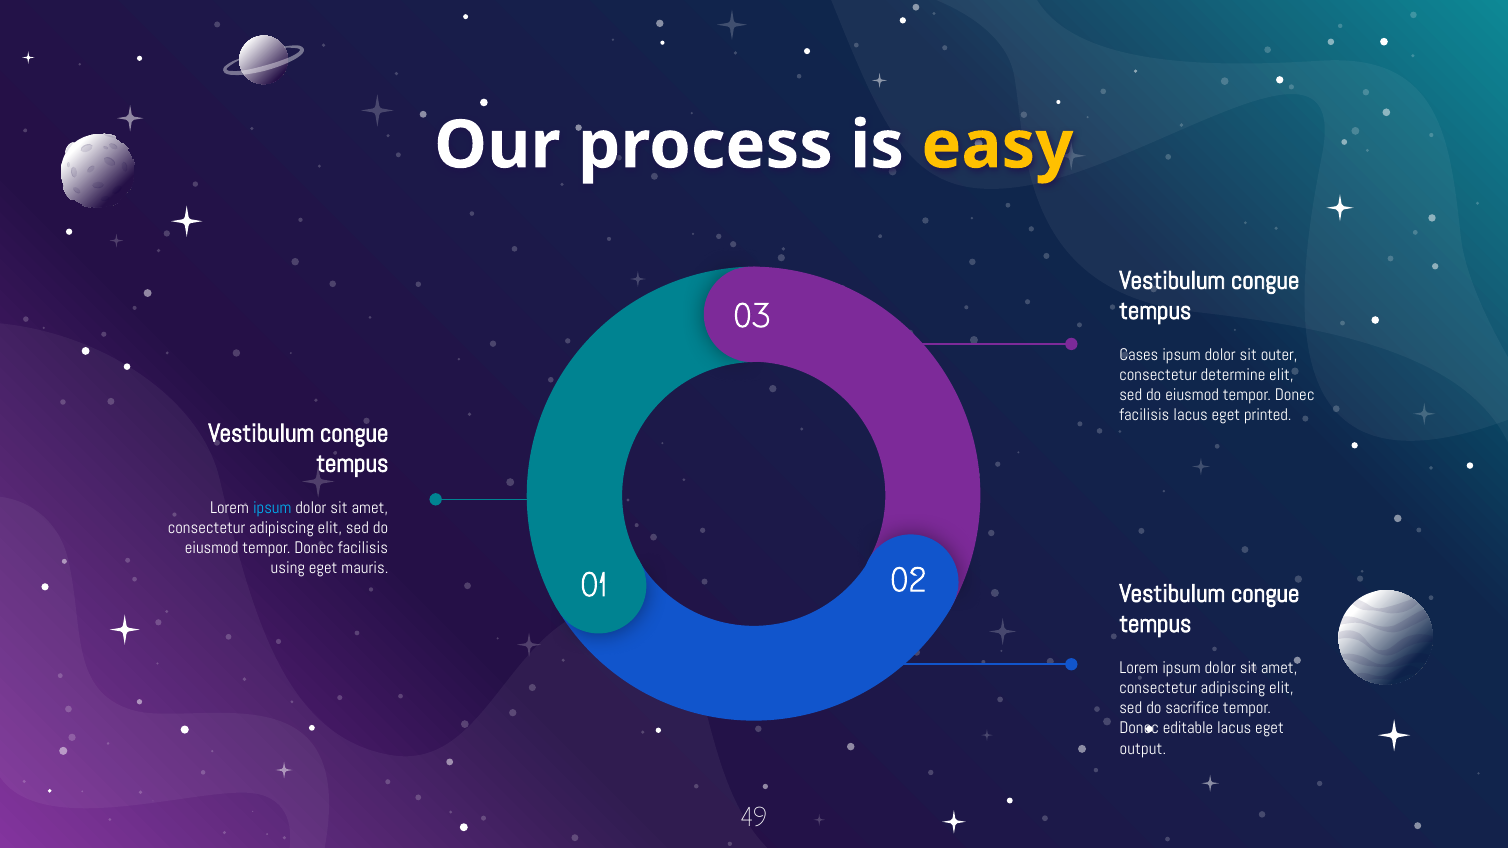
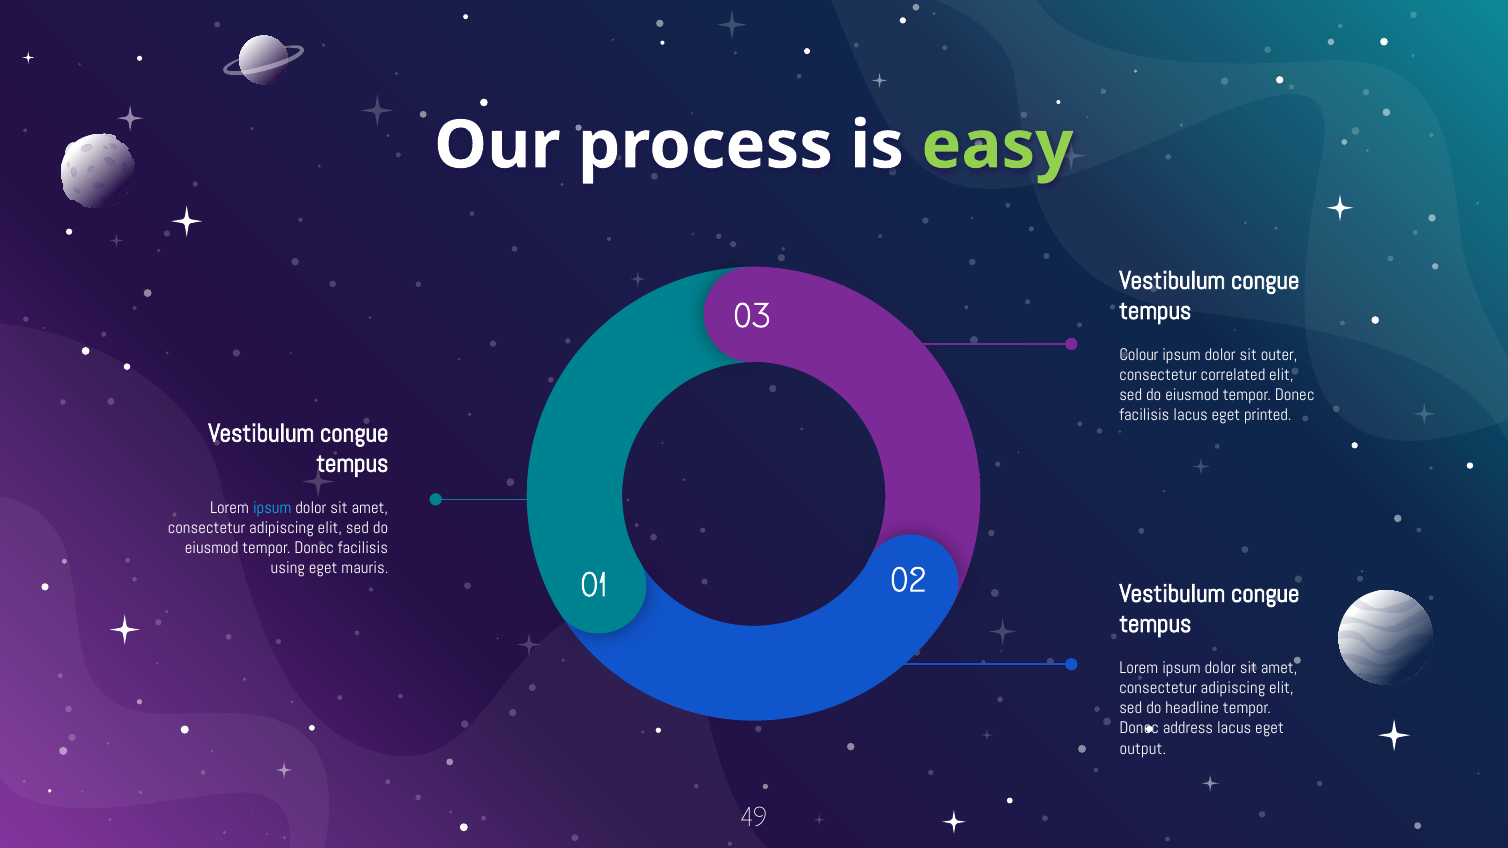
easy colour: yellow -> light green
Cases: Cases -> Colour
determine: determine -> correlated
sacrifice: sacrifice -> headline
editable: editable -> address
